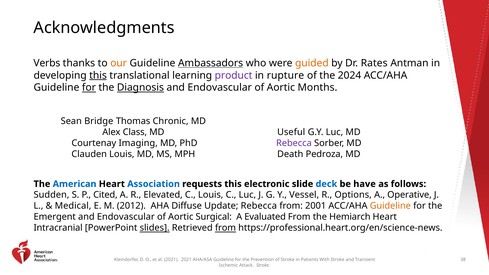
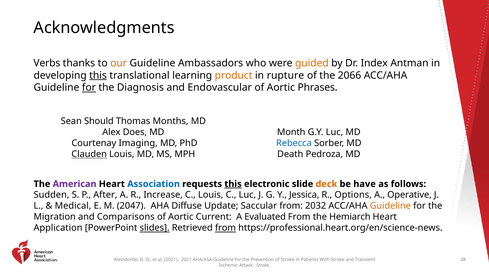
Ambassadors underline: present -> none
Rates: Rates -> Index
product colour: purple -> orange
2024: 2024 -> 2066
Diagnosis underline: present -> none
Months: Months -> Phrases
Bridge: Bridge -> Should
Chronic: Chronic -> Months
Class: Class -> Does
Useful: Useful -> Month
Rebecca at (294, 143) colour: purple -> blue
Clauden underline: none -> present
American colour: blue -> purple
this at (233, 184) underline: none -> present
deck colour: blue -> orange
Cited: Cited -> After
Elevated: Elevated -> Increase
Vessel: Vessel -> Jessica
2012: 2012 -> 2047
Update Rebecca: Rebecca -> Saccular
2001: 2001 -> 2032
Emergent: Emergent -> Migration
Endovascular at (126, 217): Endovascular -> Comparisons
Surgical: Surgical -> Current
Intracranial: Intracranial -> Application
